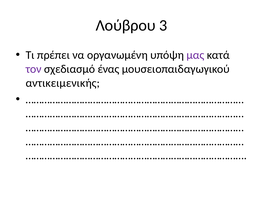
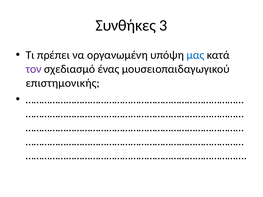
Λούβρου: Λούβρου -> Συνθήκες
μας colour: purple -> blue
αντικειμενικής: αντικειμενικής -> επιστημονικής
